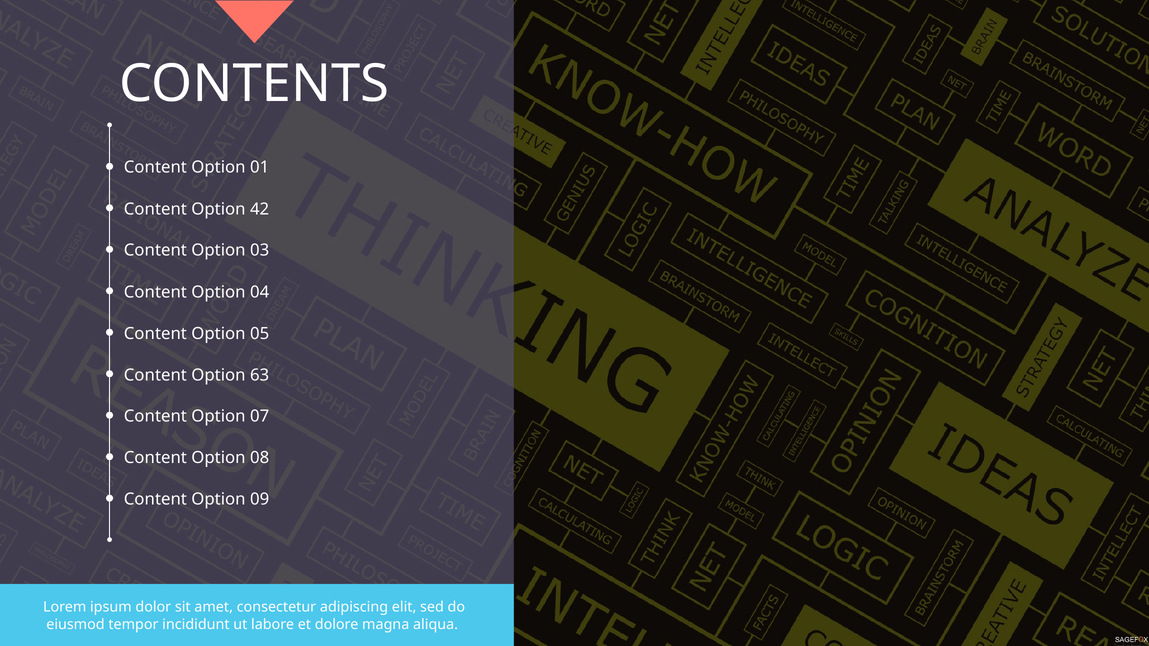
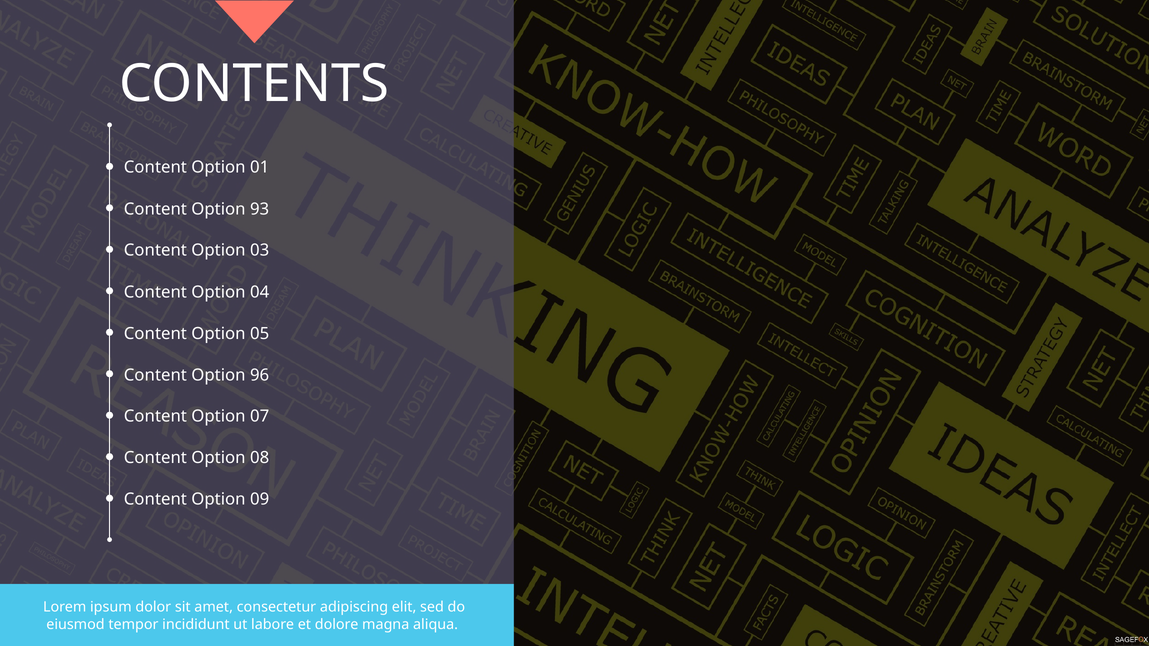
42: 42 -> 93
63: 63 -> 96
